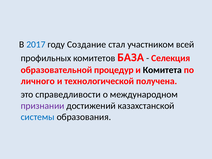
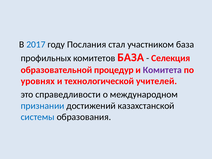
Создание: Создание -> Послания
участником всей: всей -> база
Комитета colour: black -> purple
личного: личного -> уровнях
получена: получена -> учителей
признании colour: purple -> blue
